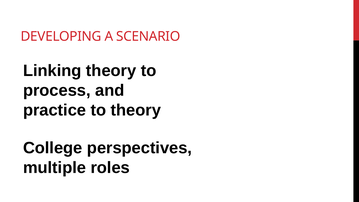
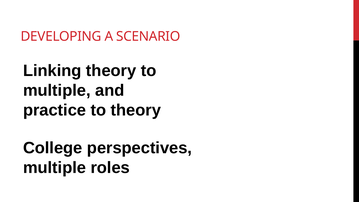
process at (57, 90): process -> multiple
